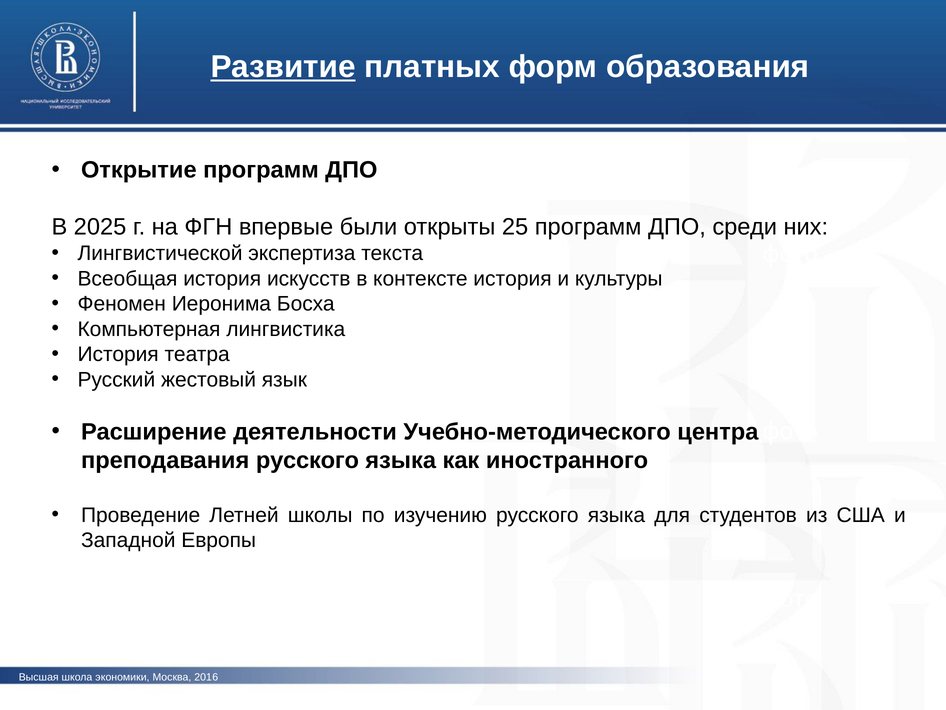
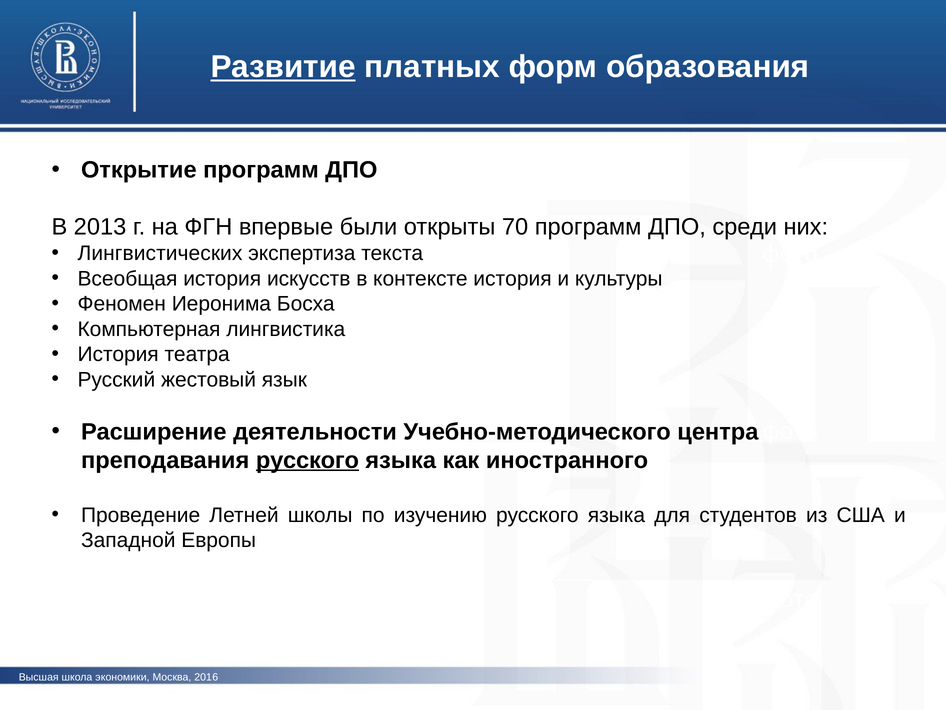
2025: 2025 -> 2013
25: 25 -> 70
Лингвистической: Лингвистической -> Лингвистических
русского at (307, 460) underline: none -> present
